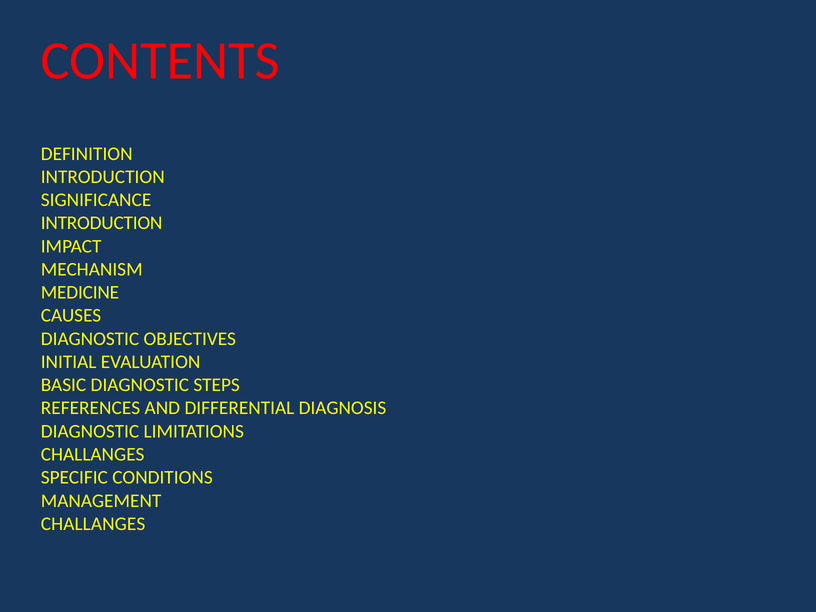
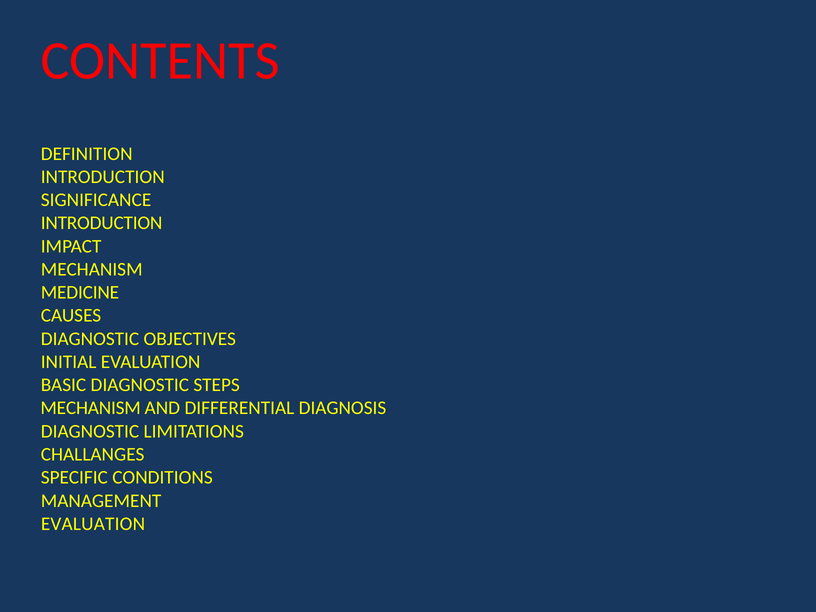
REFERENCES at (90, 408): REFERENCES -> MECHANISM
CHALLANGES at (93, 524): CHALLANGES -> EVALUATION
